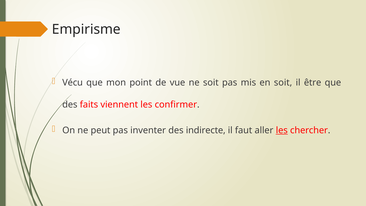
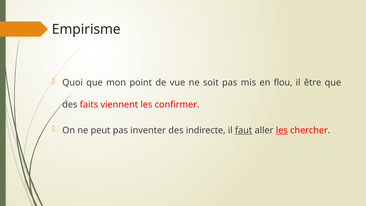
Vécu: Vécu -> Quoi
en soit: soit -> flou
faut underline: none -> present
